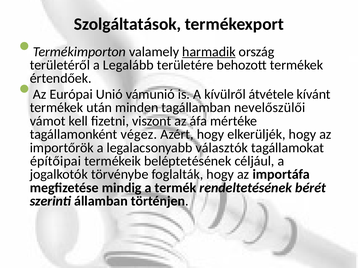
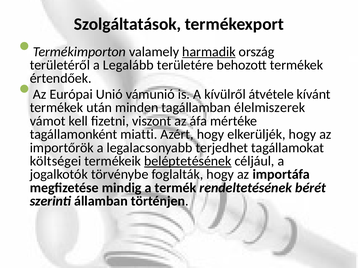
nevelőszülői: nevelőszülői -> élelmiszerek
végez: végez -> miatti
választók: választók -> terjedhet
építőipai: építőipai -> költségei
beléptetésének underline: none -> present
